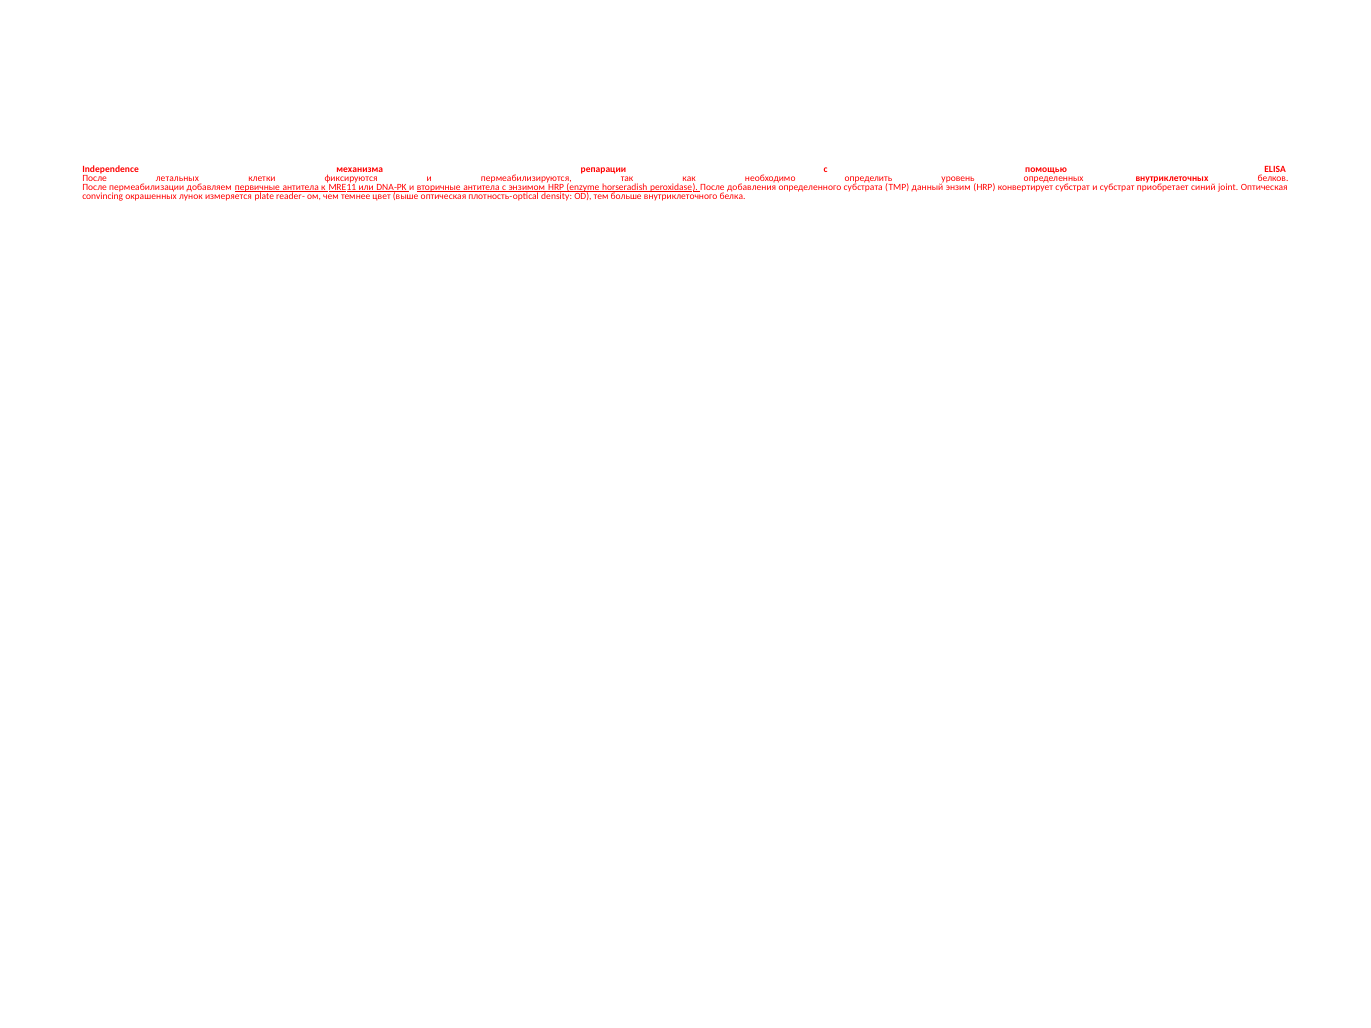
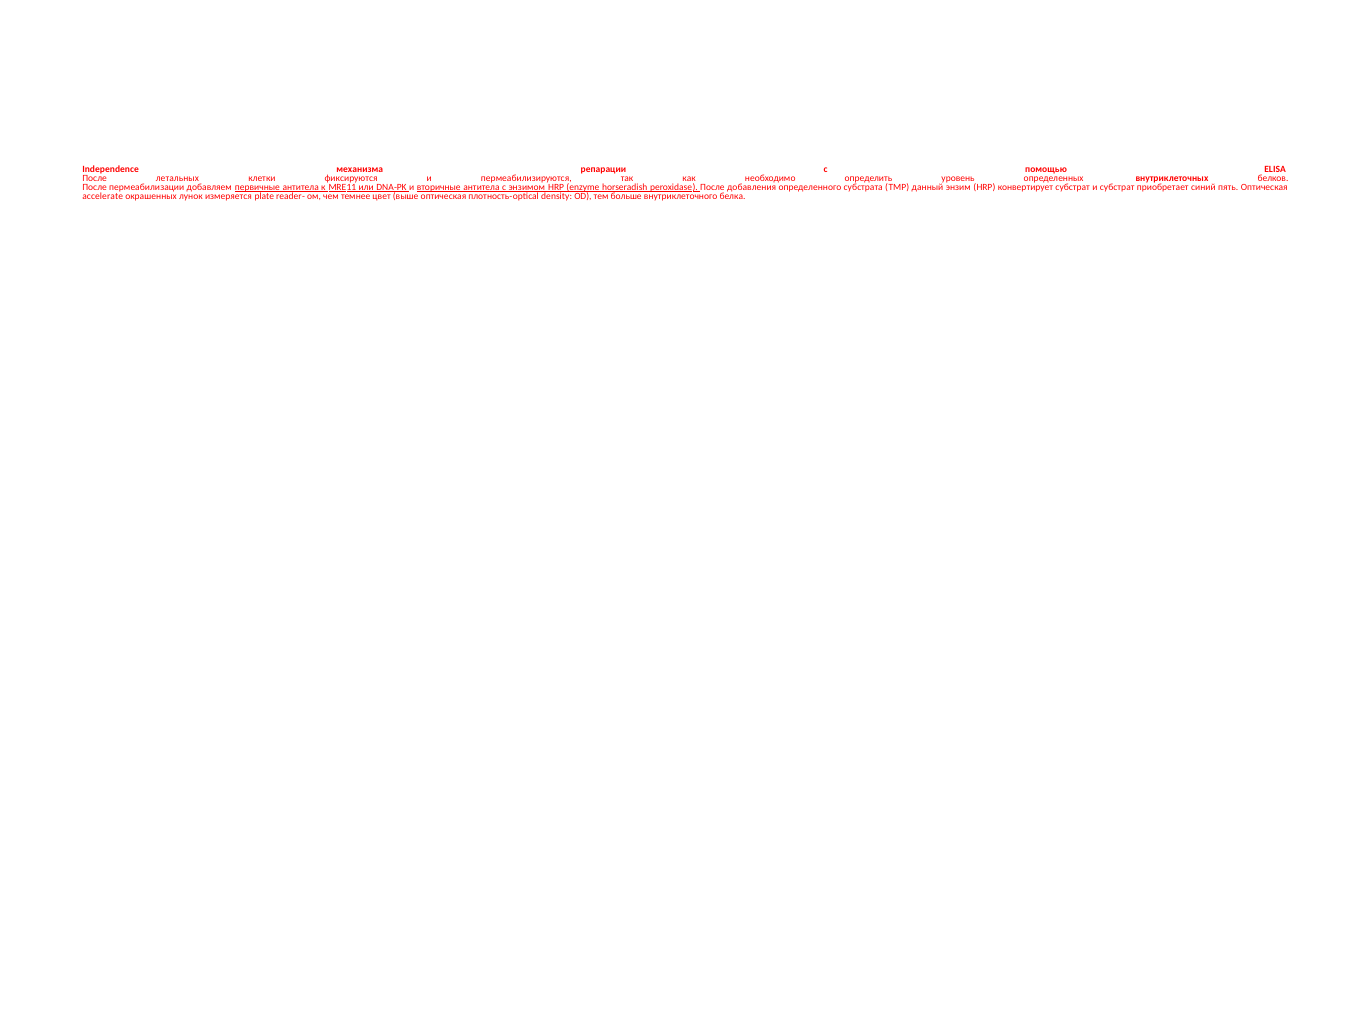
joint: joint -> пять
convincing: convincing -> accelerate
